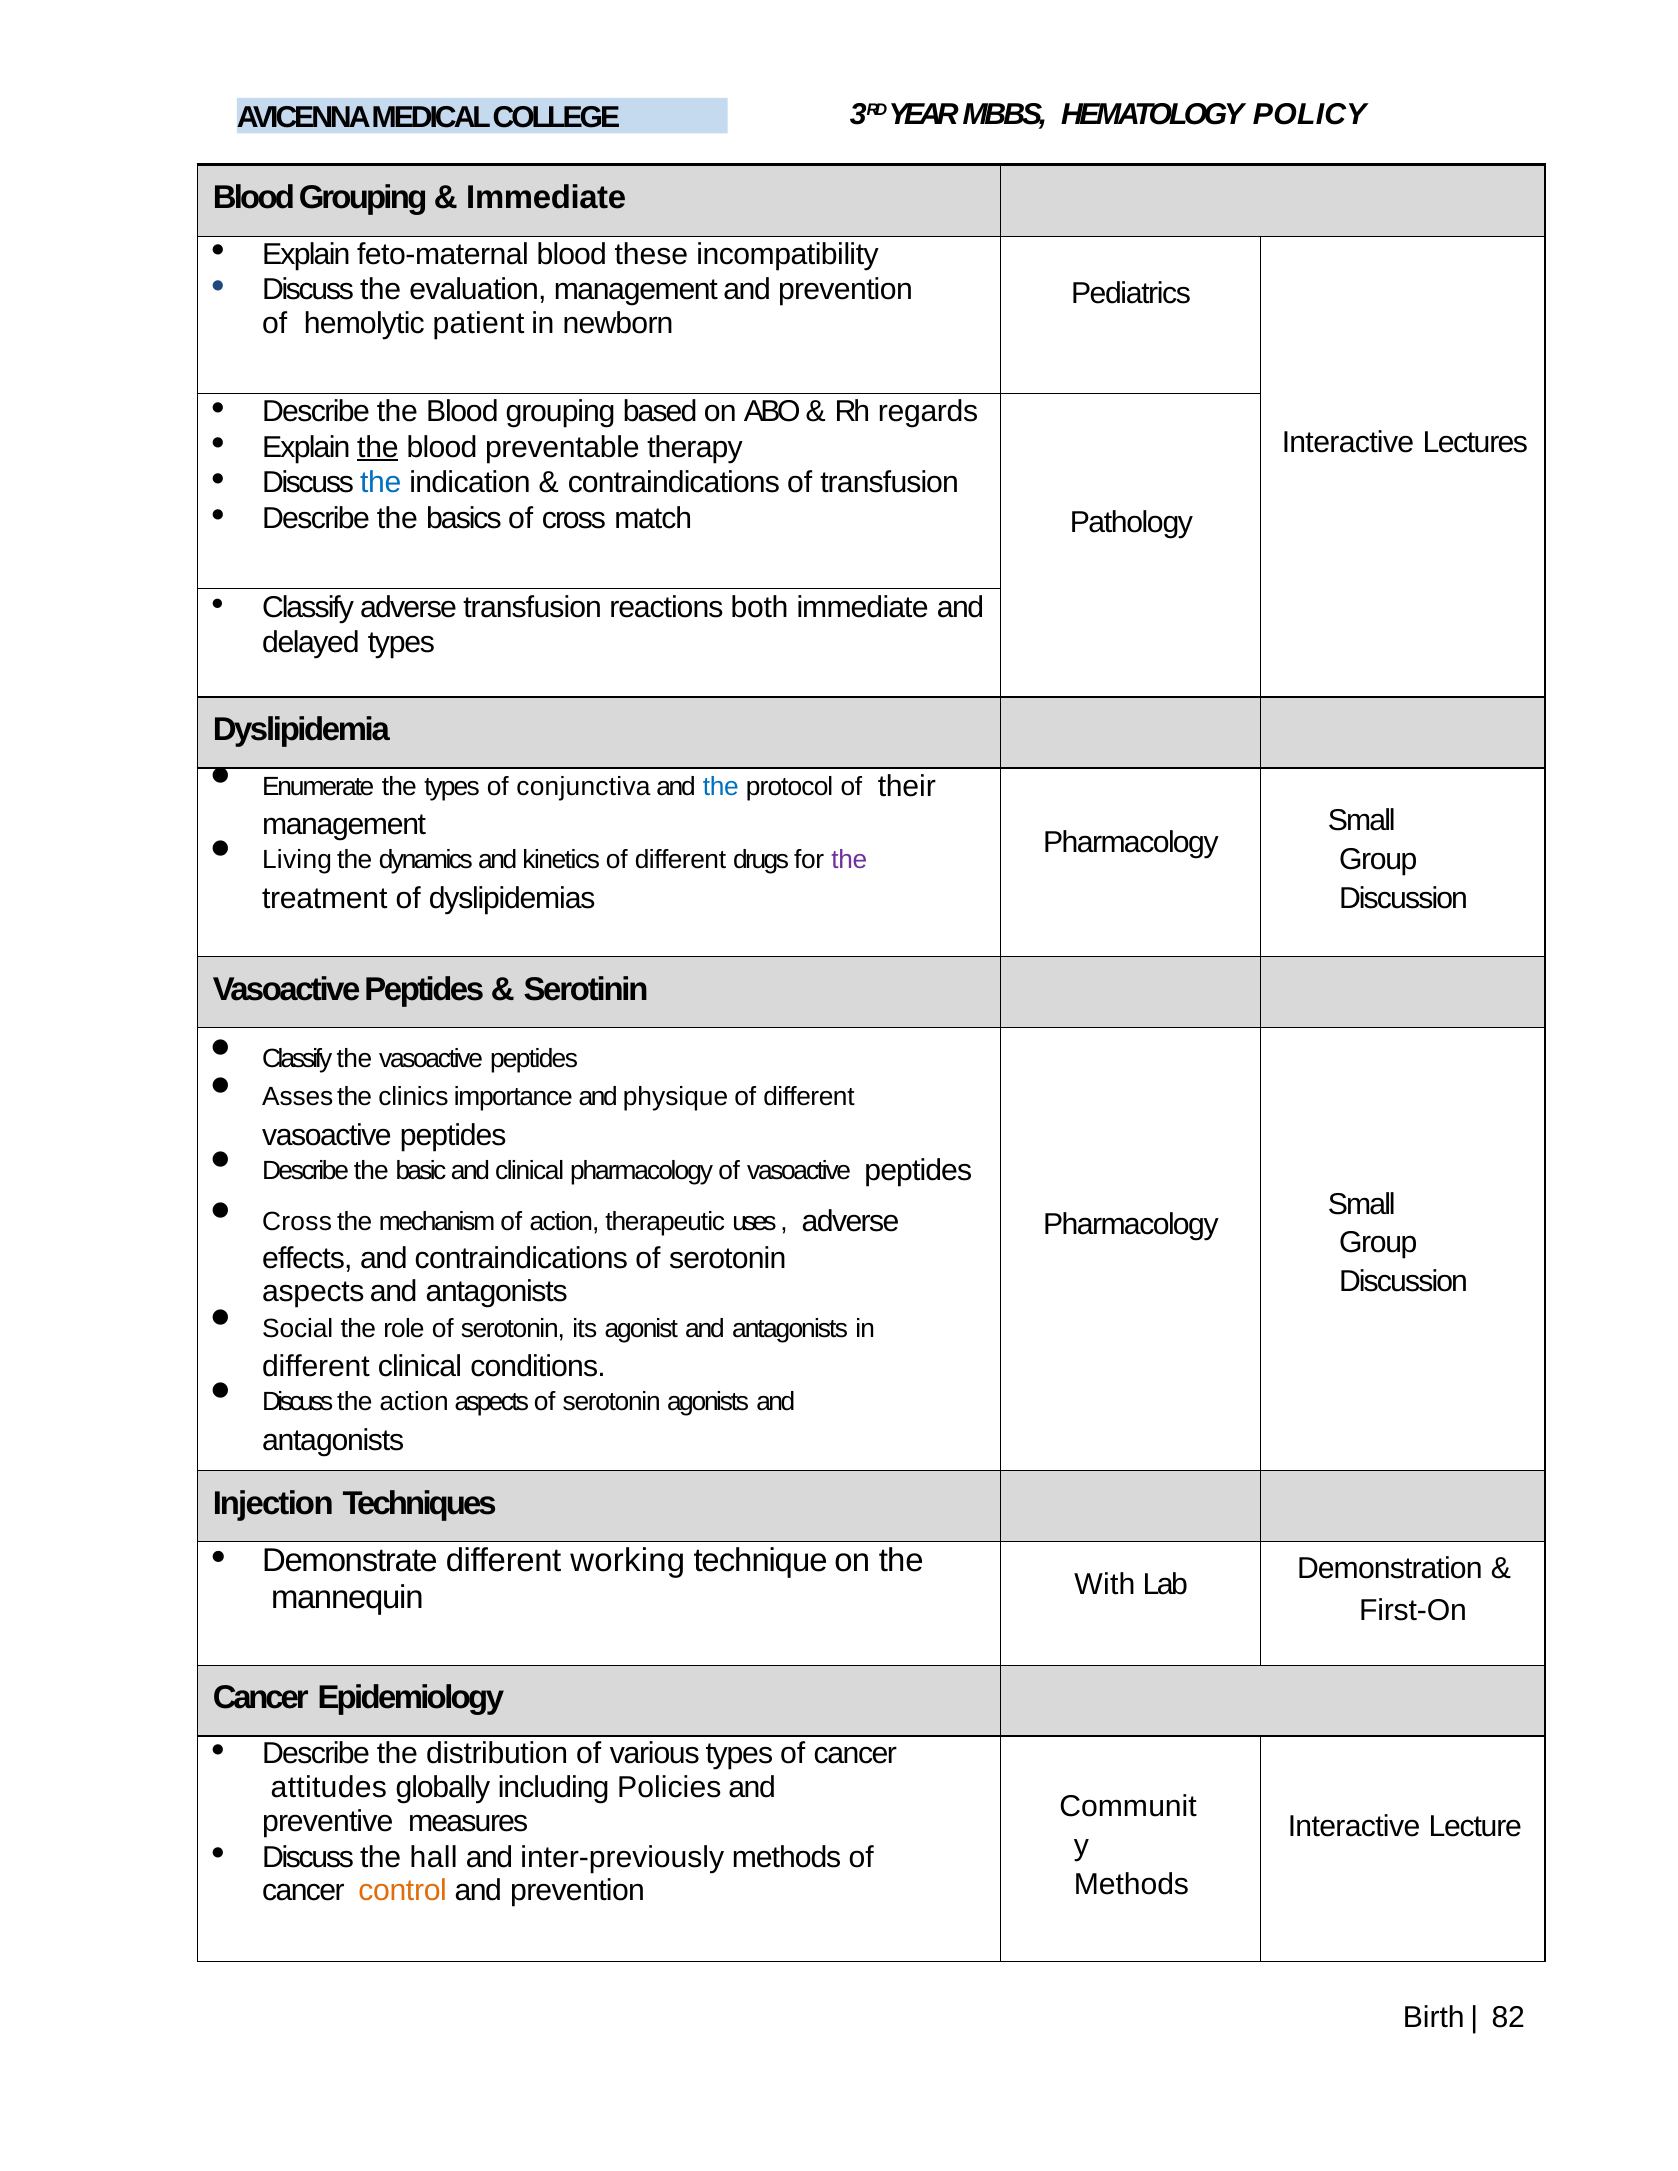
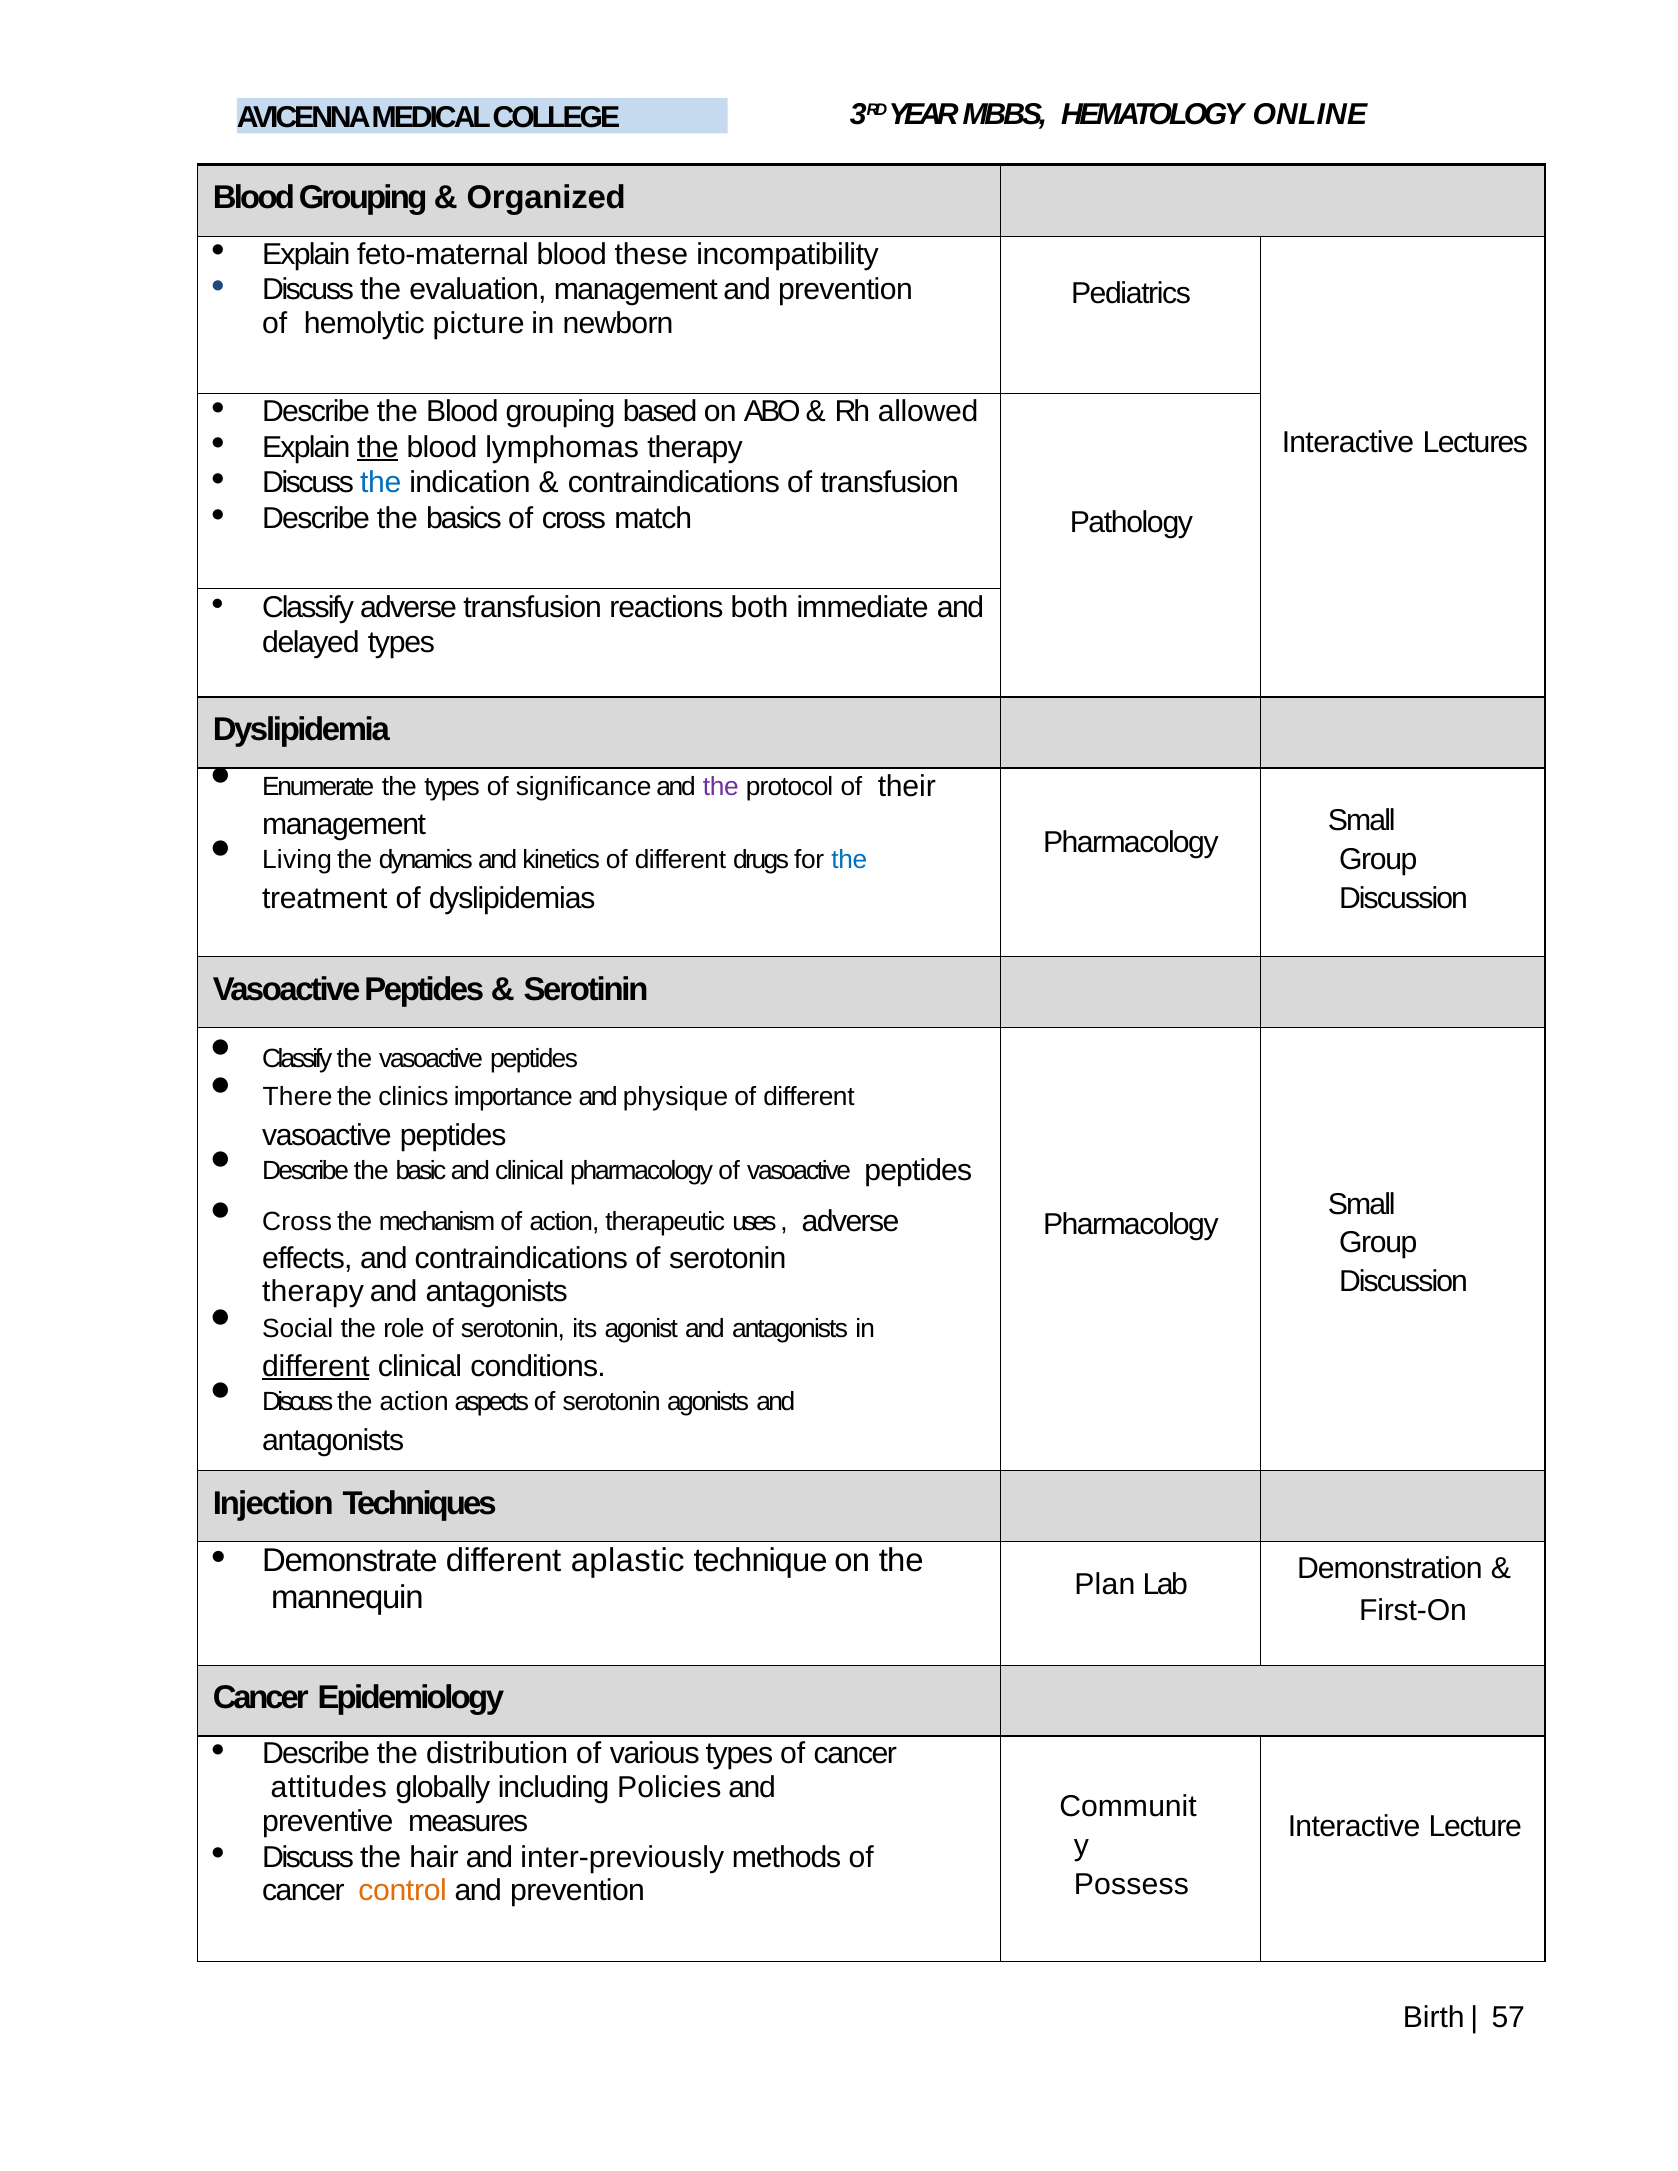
POLICY: POLICY -> ONLINE
Immediate at (546, 198): Immediate -> Organized
patient: patient -> picture
regards: regards -> allowed
preventable: preventable -> lymphomas
conjunctiva: conjunctiva -> significance
the at (721, 787) colour: blue -> purple
the at (849, 861) colour: purple -> blue
Asses: Asses -> There
aspects at (313, 1292): aspects -> therapy
different at (316, 1367) underline: none -> present
working: working -> aplastic
With: With -> Plan
hall: hall -> hair
Methods at (1132, 1885): Methods -> Possess
82: 82 -> 57
